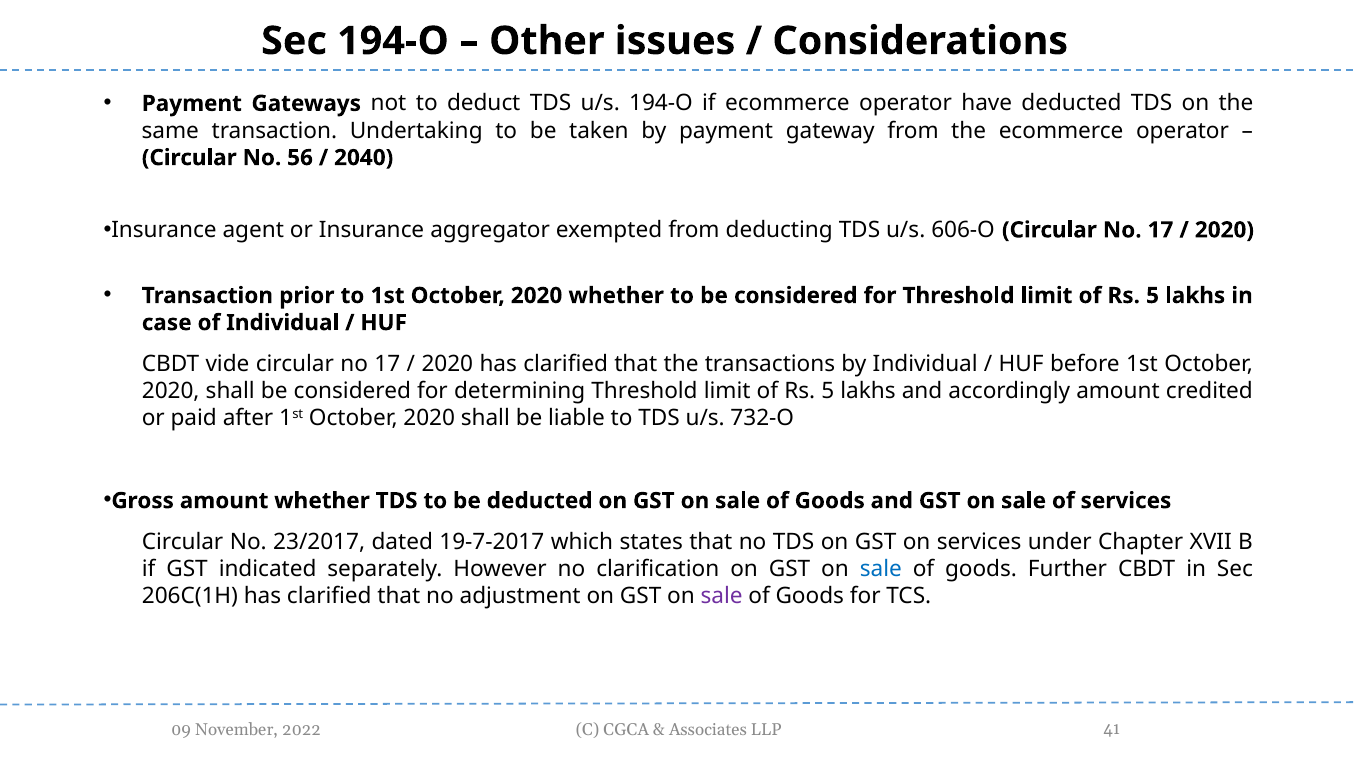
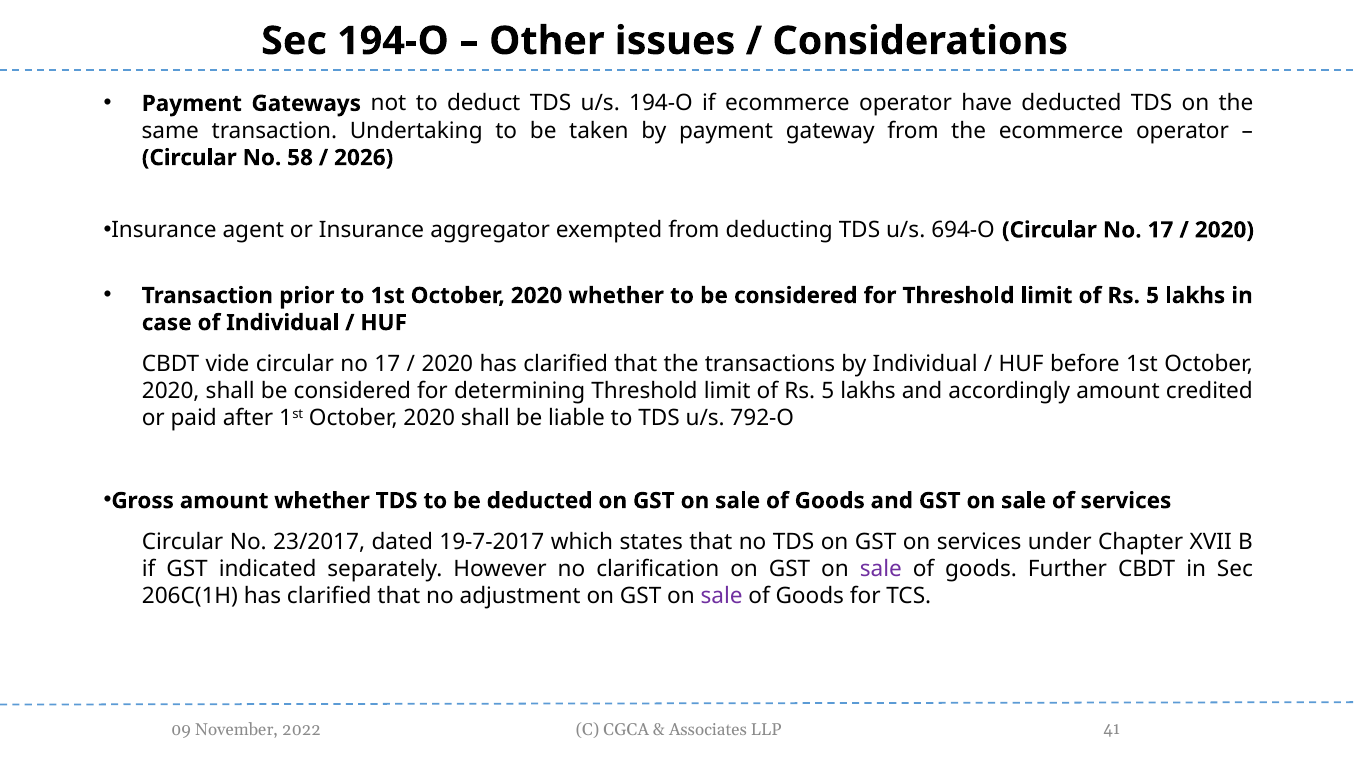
56: 56 -> 58
2040: 2040 -> 2026
606-O: 606-O -> 694-O
732-O: 732-O -> 792-O
sale at (881, 569) colour: blue -> purple
